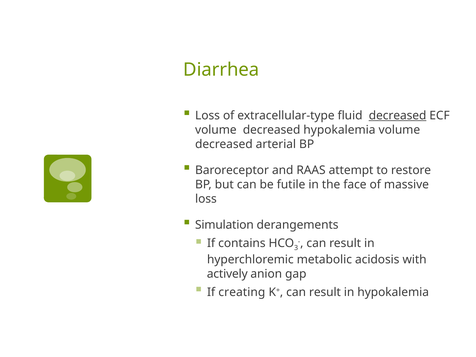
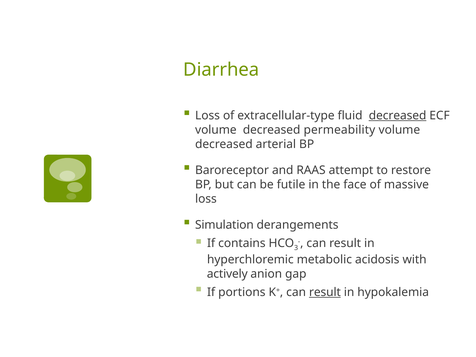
decreased hypokalemia: hypokalemia -> permeability
creating: creating -> portions
result at (325, 292) underline: none -> present
